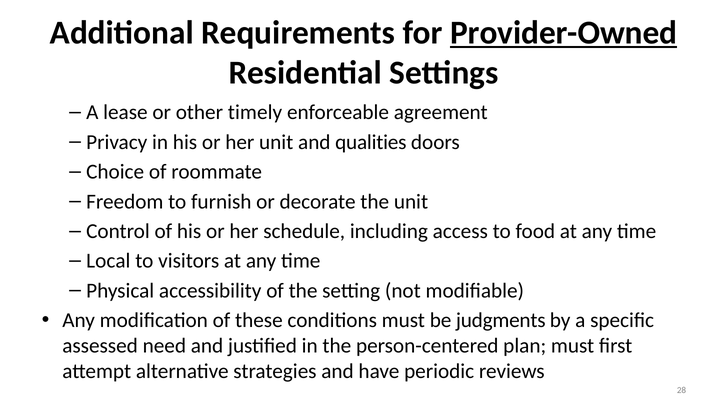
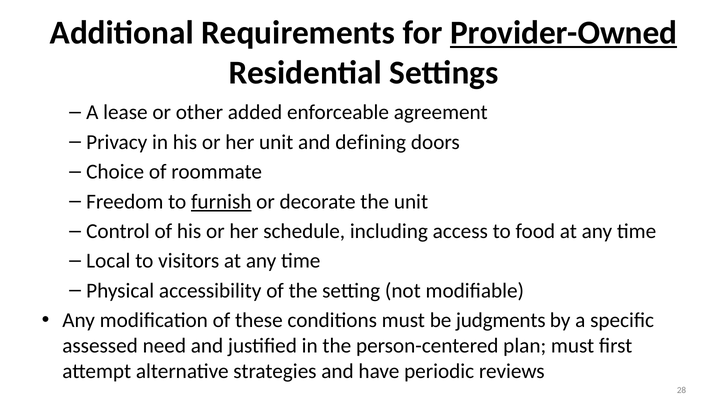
timely: timely -> added
qualities: qualities -> defining
furnish underline: none -> present
